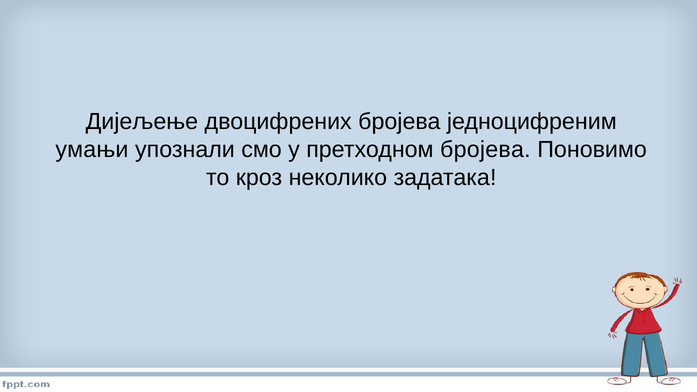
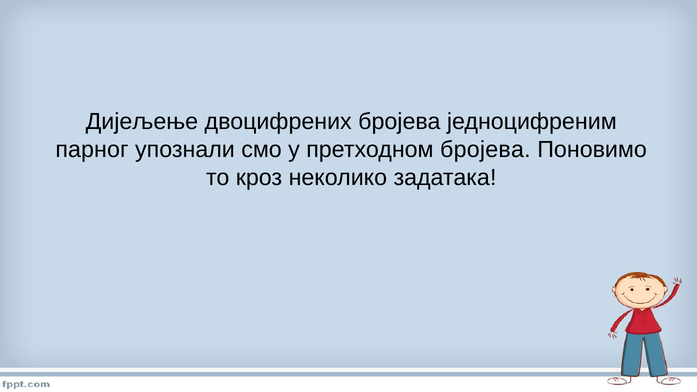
умањи: умањи -> парног
